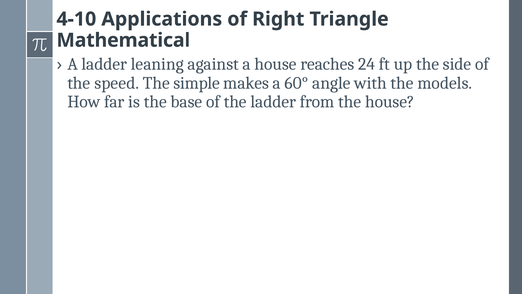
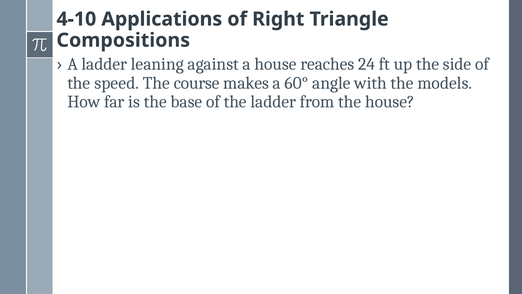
Mathematical: Mathematical -> Compositions
simple: simple -> course
